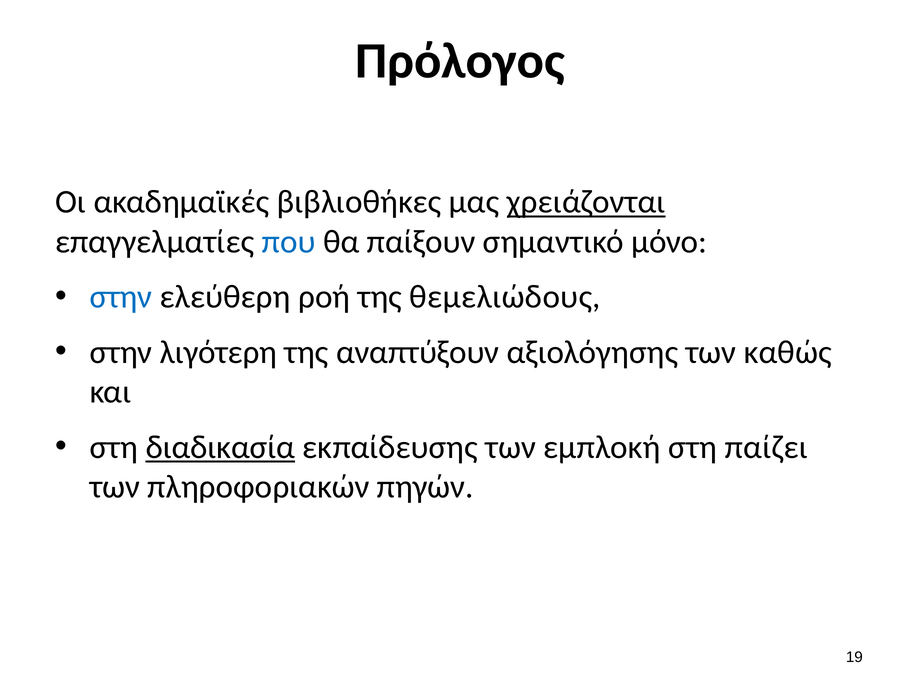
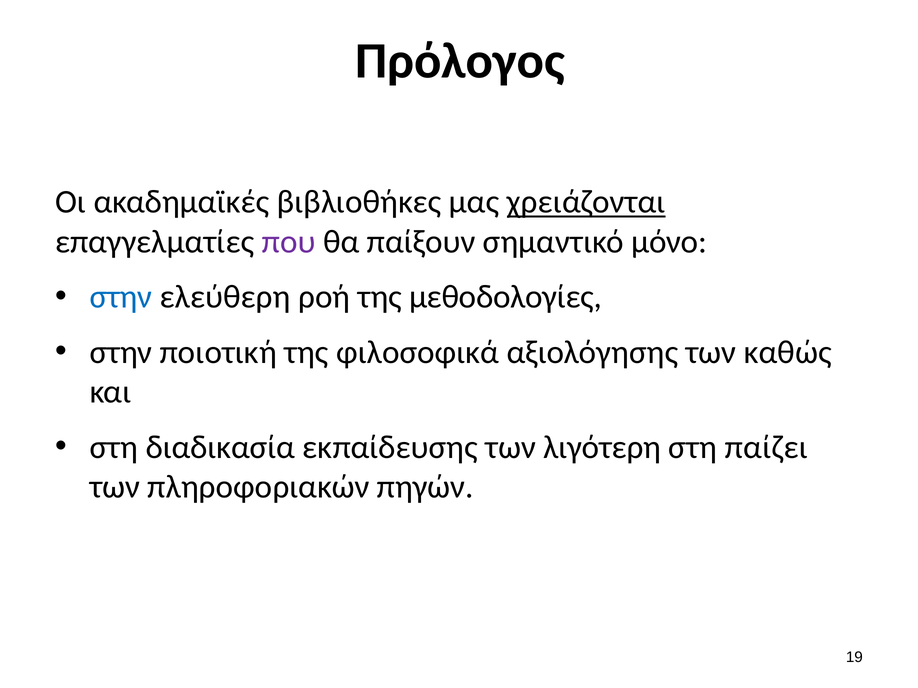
που colour: blue -> purple
θεμελιώδους: θεμελιώδους -> μεθοδολογίες
λιγότερη: λιγότερη -> ποιοτική
αναπτύξουν: αναπτύξουν -> φιλοσοφικά
διαδικασία underline: present -> none
εμπλοκή: εμπλοκή -> λιγότερη
